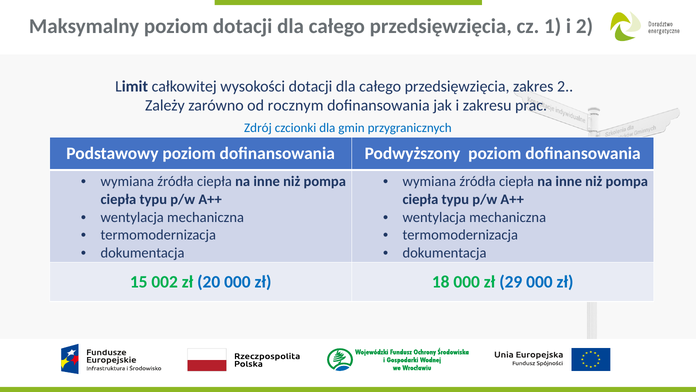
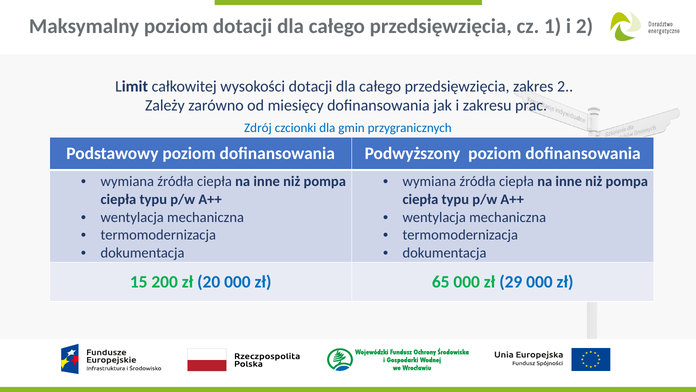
rocznym: rocznym -> miesięcy
002: 002 -> 200
18: 18 -> 65
